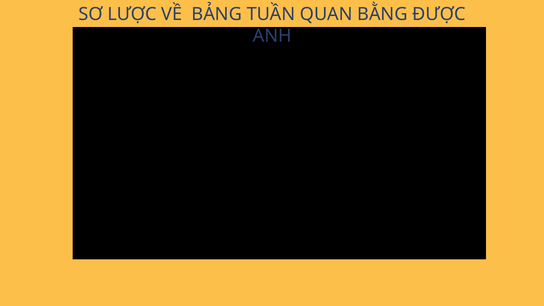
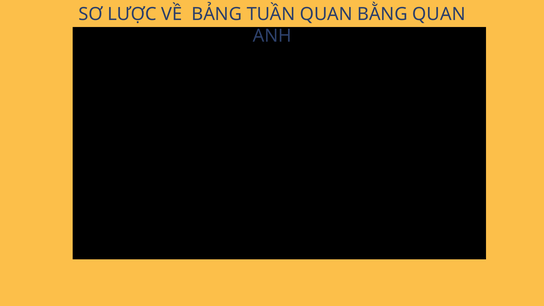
BẰNG ĐƯỢC: ĐƯỢC -> QUAN
